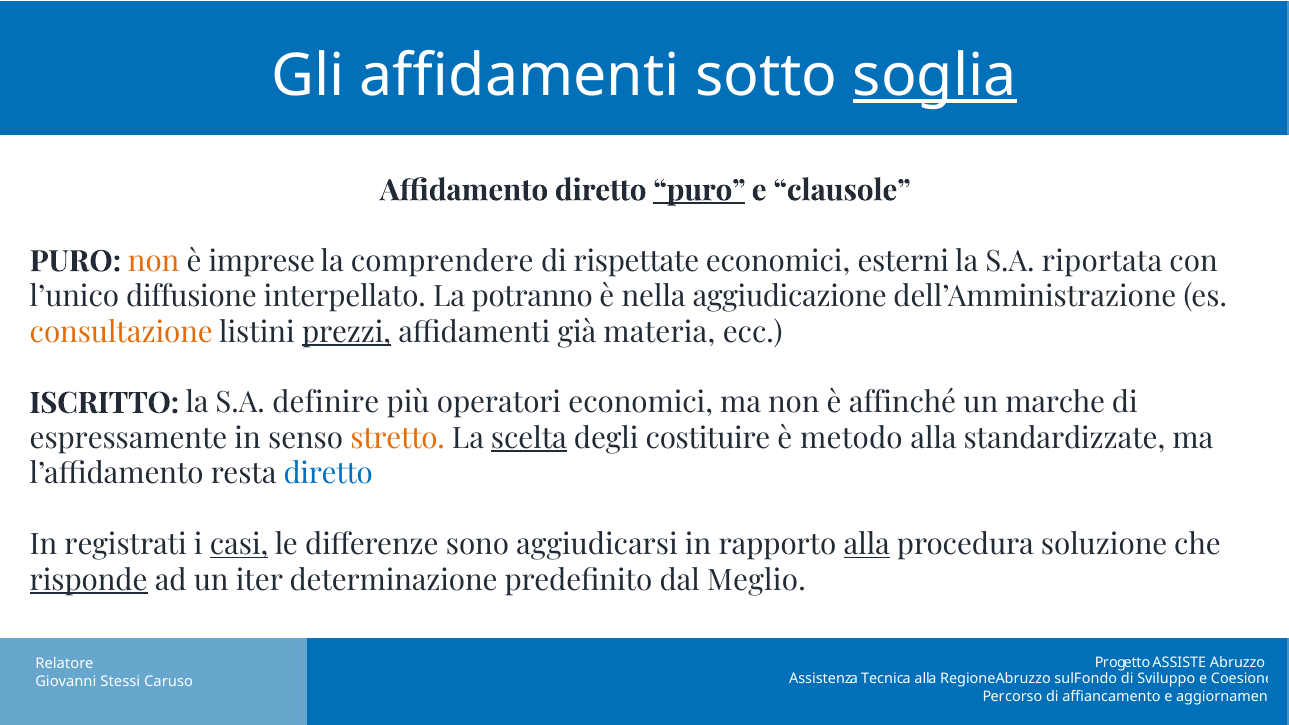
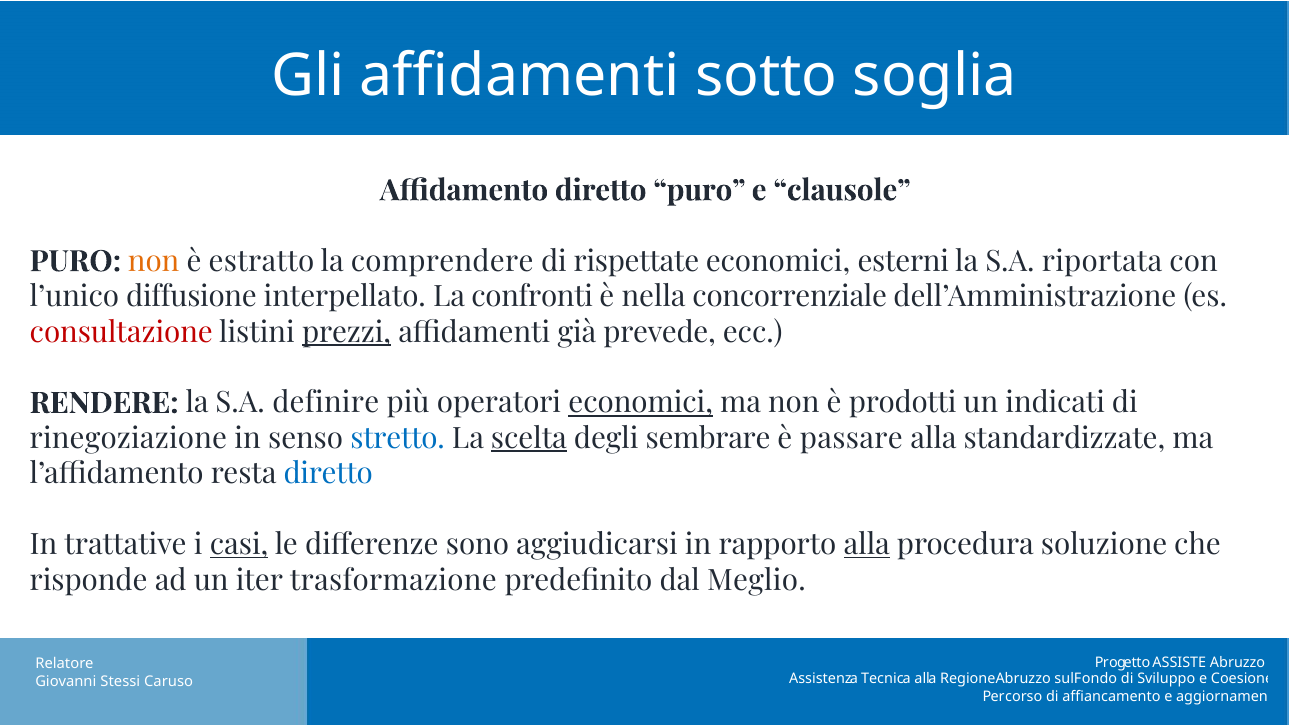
soglia underline: present -> none
puro at (699, 191) underline: present -> none
imprese: imprese -> estratto
potranno: potranno -> confronti
aggiudicazione: aggiudicazione -> concorrenziale
consultazione colour: orange -> red
materia: materia -> prevede
ISCRITTO: ISCRITTO -> RENDERE
economici at (641, 403) underline: none -> present
affinché: affinché -> prodotti
marche: marche -> indicati
espressamente: espressamente -> rinegoziazione
stretto colour: orange -> blue
costituire: costituire -> sembrare
metodo: metodo -> passare
registrati: registrati -> trattative
risponde underline: present -> none
determinazione: determinazione -> trasformazione
